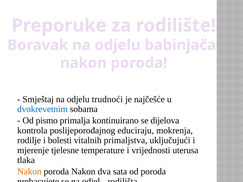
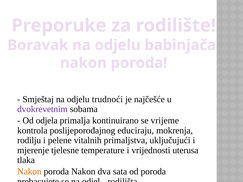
dvokrevetnim colour: blue -> purple
pismo: pismo -> odjela
se dijelova: dijelova -> vrijeme
rodilje: rodilje -> rodilju
bolesti: bolesti -> pelene
